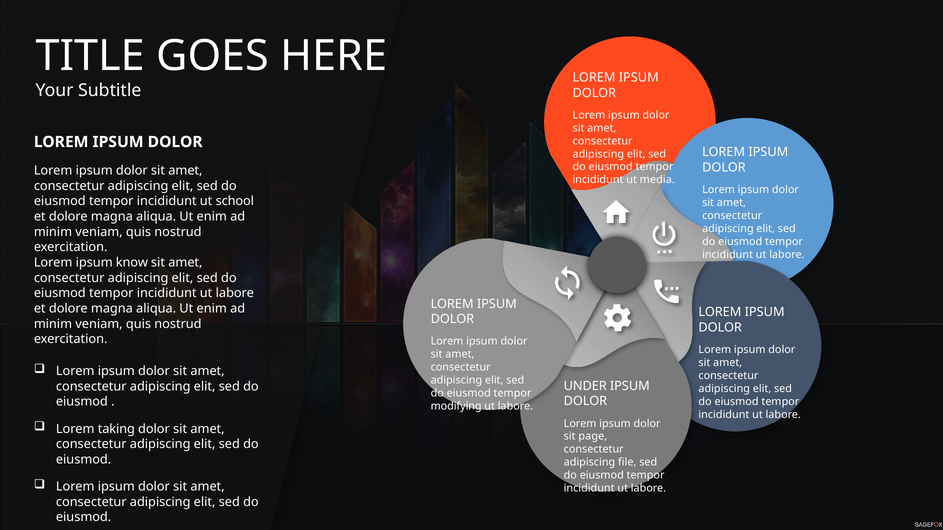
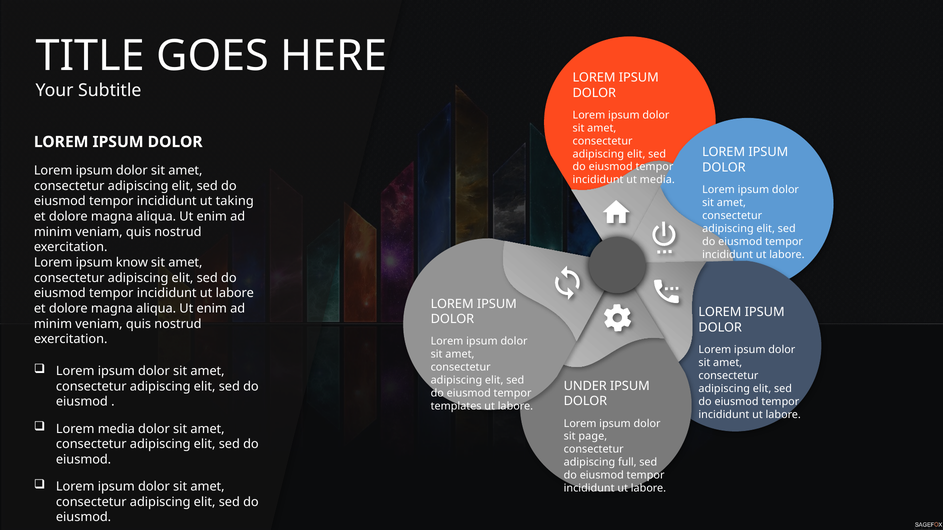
school: school -> taking
modifying: modifying -> templates
Lorem taking: taking -> media
file: file -> full
